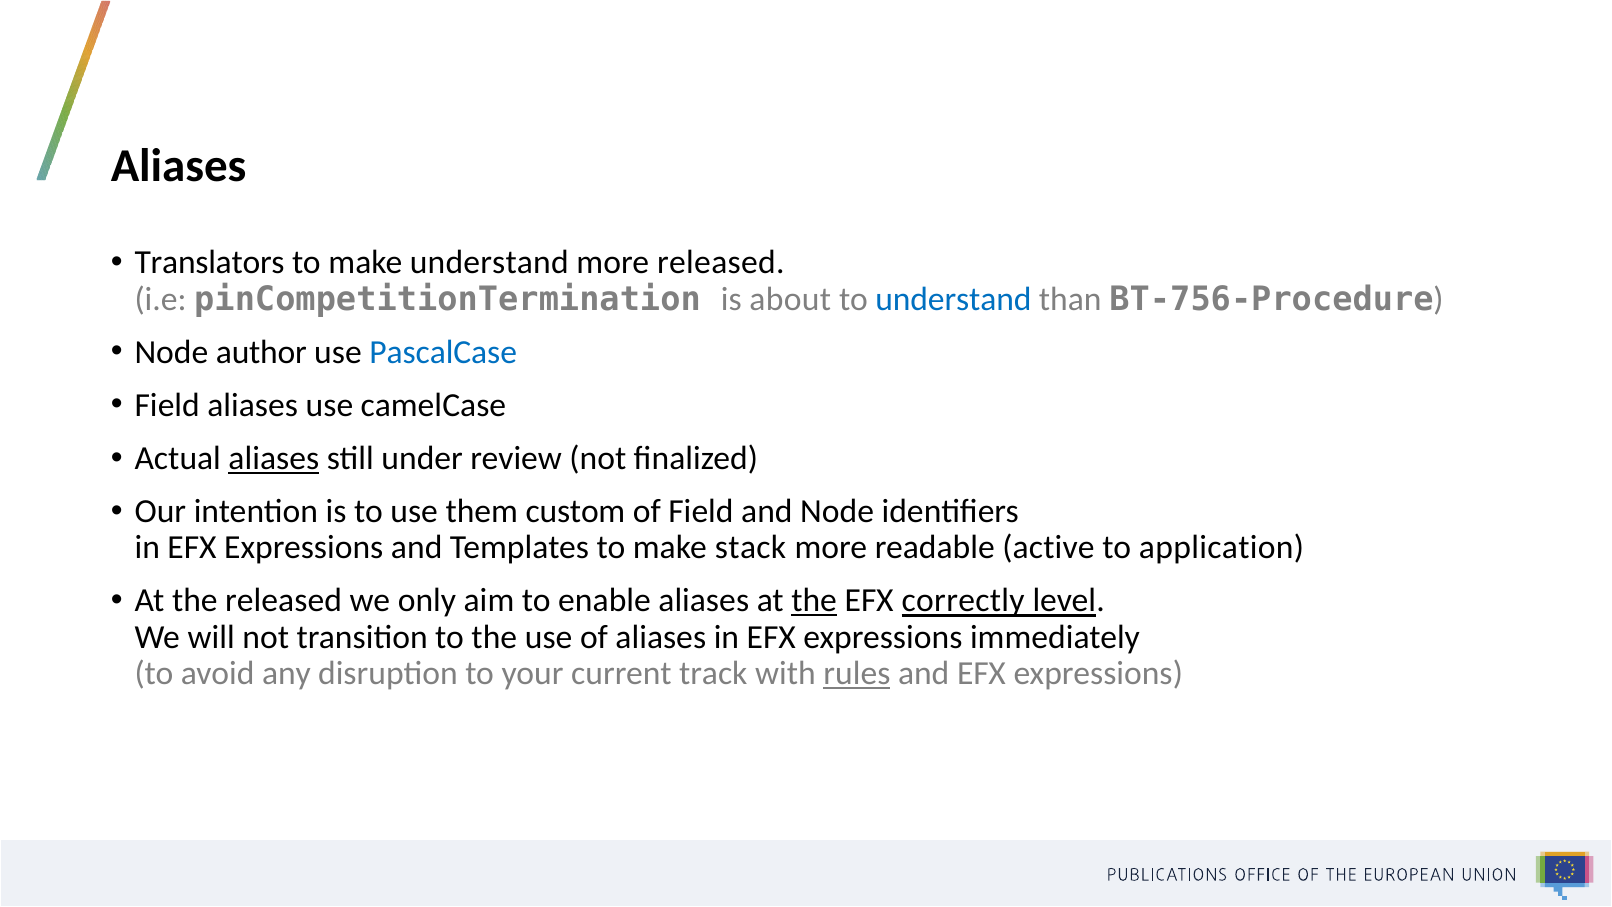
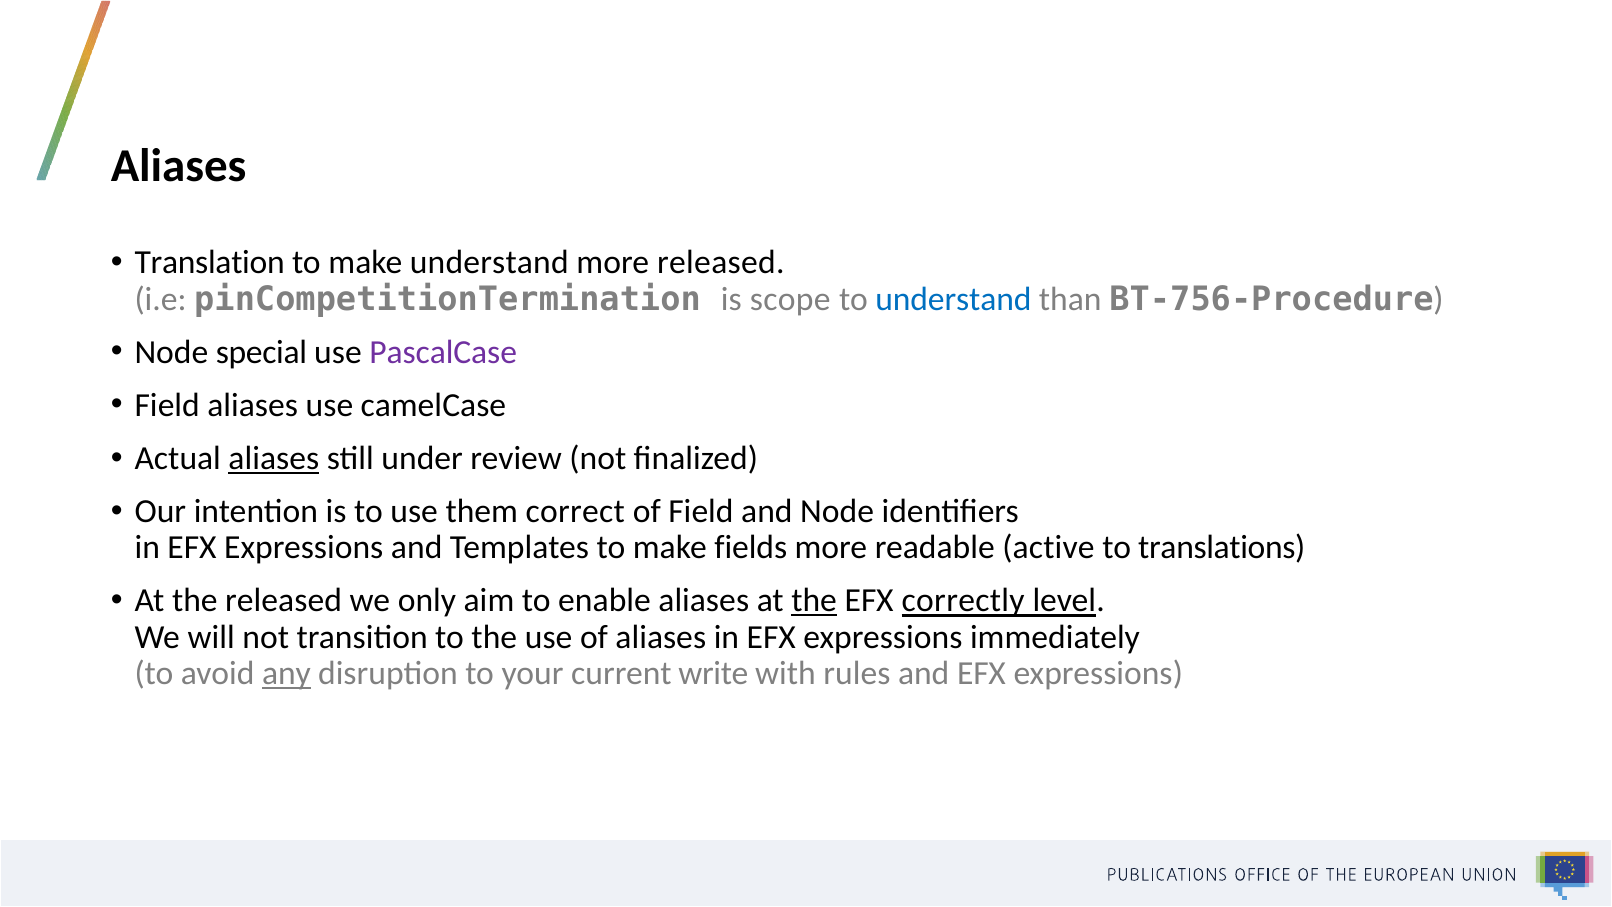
Translators: Translators -> Translation
about: about -> scope
author: author -> special
PascalCase colour: blue -> purple
custom: custom -> correct
stack: stack -> fields
application: application -> translations
any underline: none -> present
track: track -> write
rules underline: present -> none
